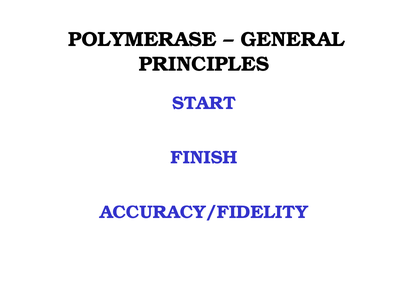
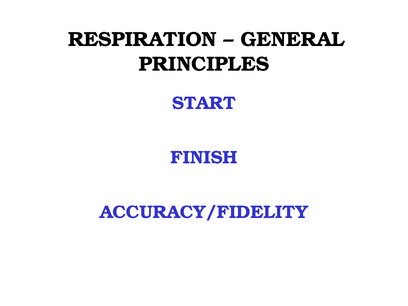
POLYMERASE: POLYMERASE -> RESPIRATION
